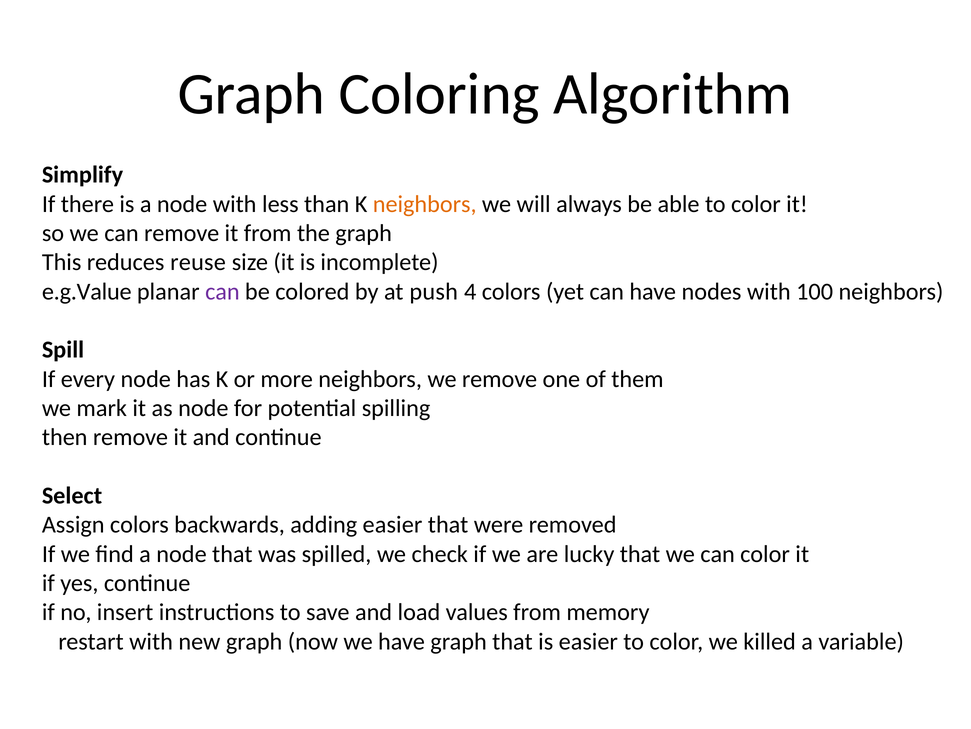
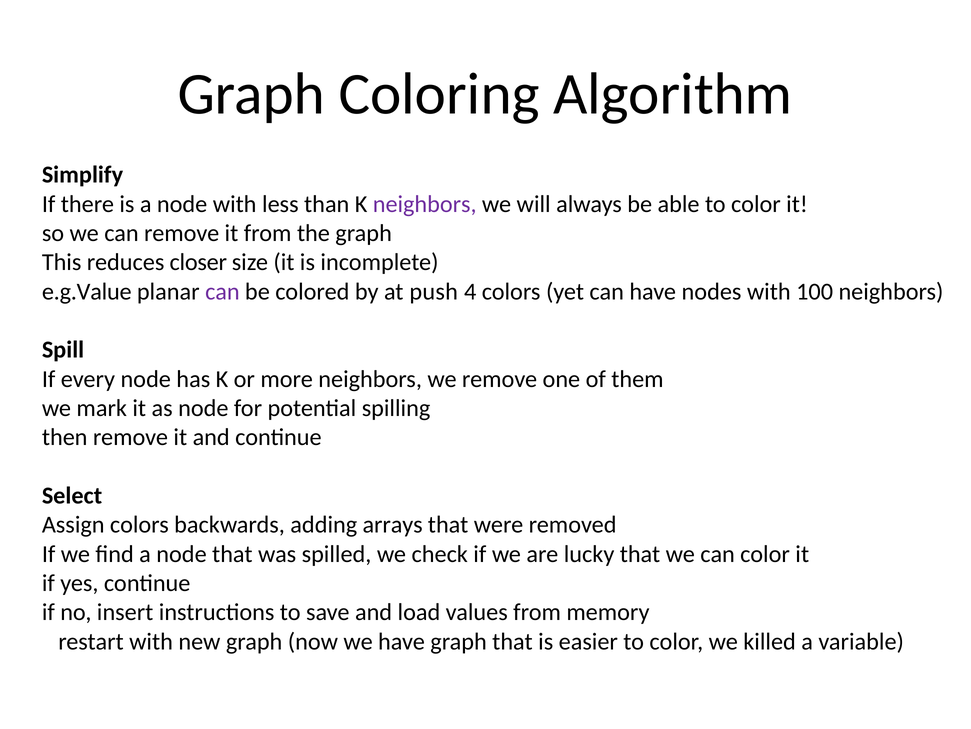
neighbors at (425, 204) colour: orange -> purple
reuse: reuse -> closer
adding easier: easier -> arrays
